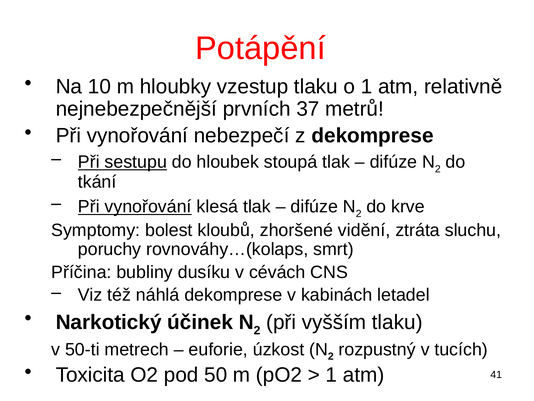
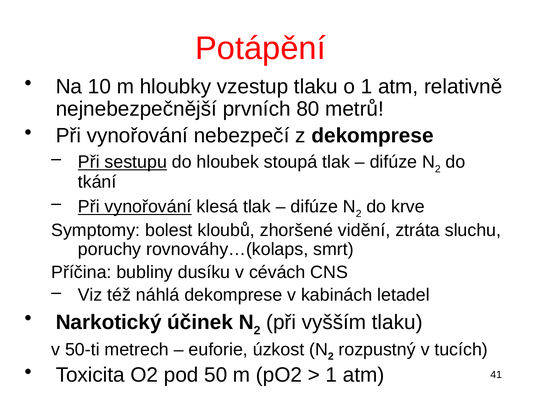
37: 37 -> 80
